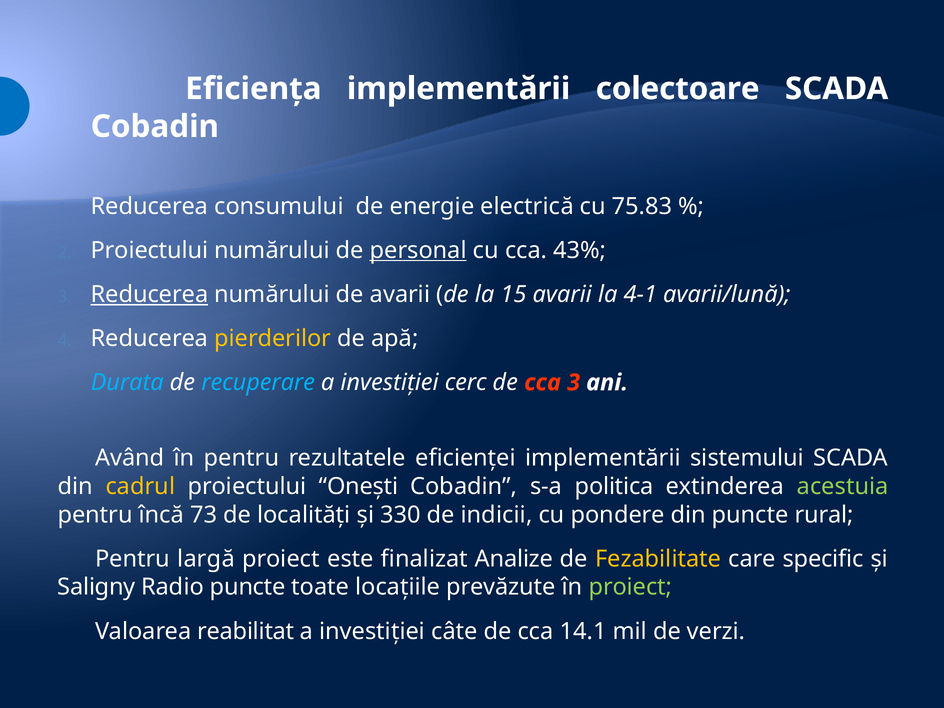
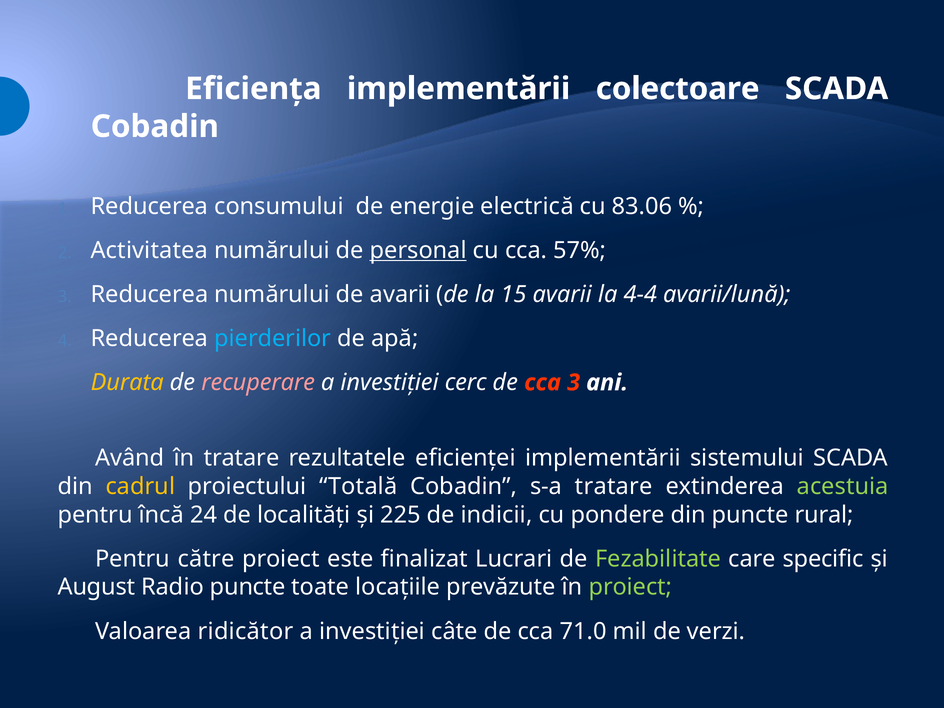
75.83: 75.83 -> 83.06
Proiectului at (150, 250): Proiectului -> Activitatea
43%: 43% -> 57%
Reducerea at (149, 294) underline: present -> none
4-1: 4-1 -> 4-4
pierderilor colour: yellow -> light blue
Durata colour: light blue -> yellow
recuperare colour: light blue -> pink
în pentru: pentru -> tratare
Onești: Onești -> Totală
s-a politica: politica -> tratare
73: 73 -> 24
330: 330 -> 225
largă: largă -> către
Analize: Analize -> Lucrari
Fezabilitate colour: yellow -> light green
Saligny: Saligny -> August
reabilitat: reabilitat -> ridicător
14.1: 14.1 -> 71.0
